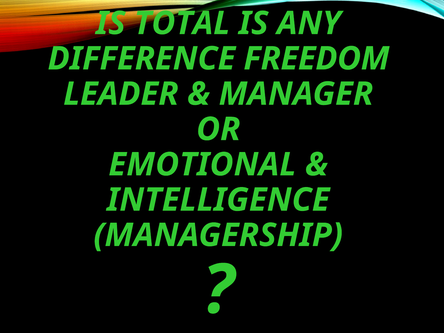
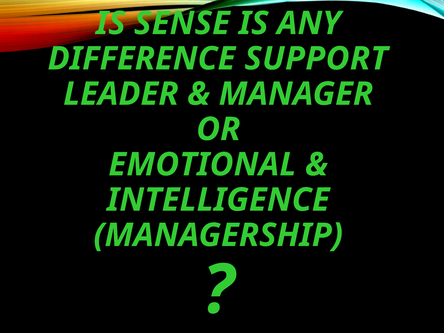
TOTAL: TOTAL -> SENSE
FREEDOM: FREEDOM -> SUPPORT
